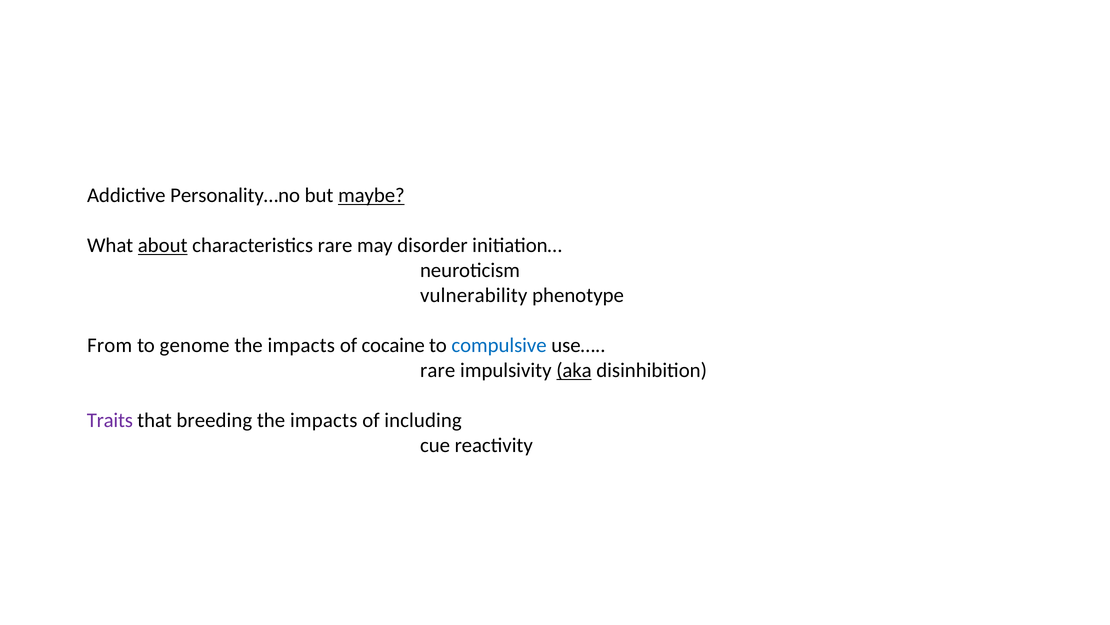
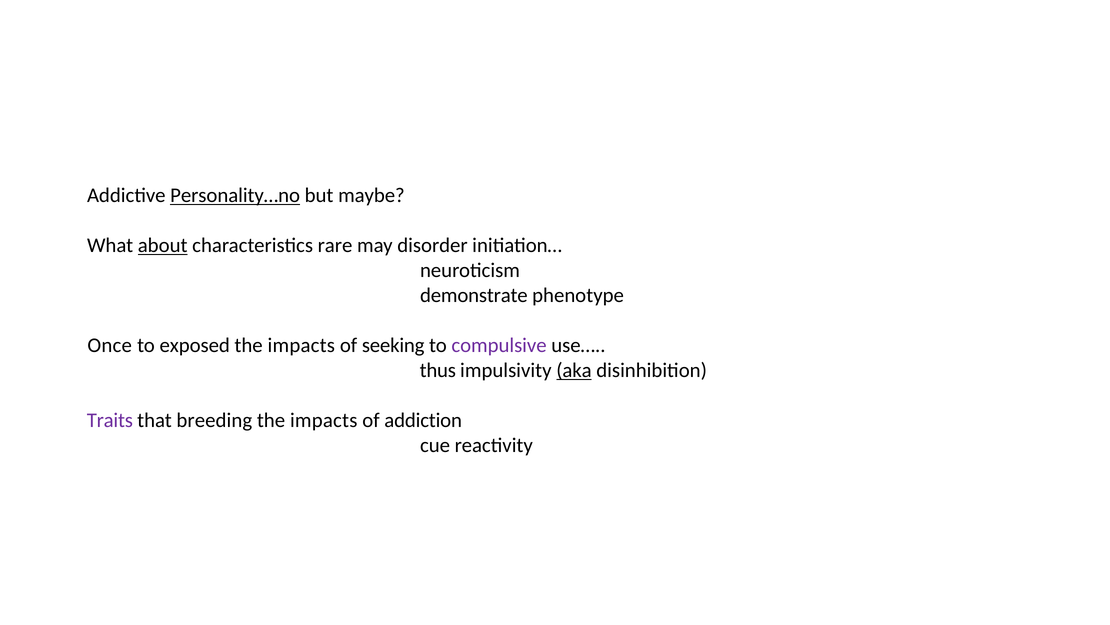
Personality…no underline: none -> present
maybe underline: present -> none
vulnerability: vulnerability -> demonstrate
From: From -> Once
genome: genome -> exposed
cocaine: cocaine -> seeking
compulsive colour: blue -> purple
rare at (438, 370): rare -> thus
including: including -> addiction
